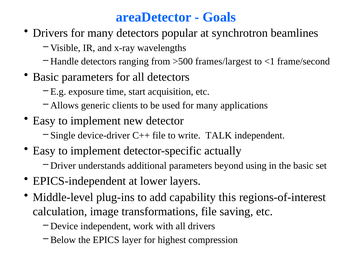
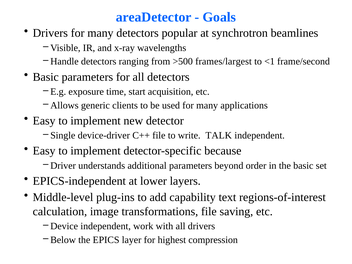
actually: actually -> because
using: using -> order
this: this -> text
